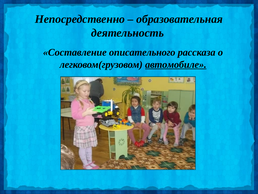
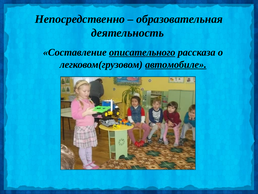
описательного underline: none -> present
